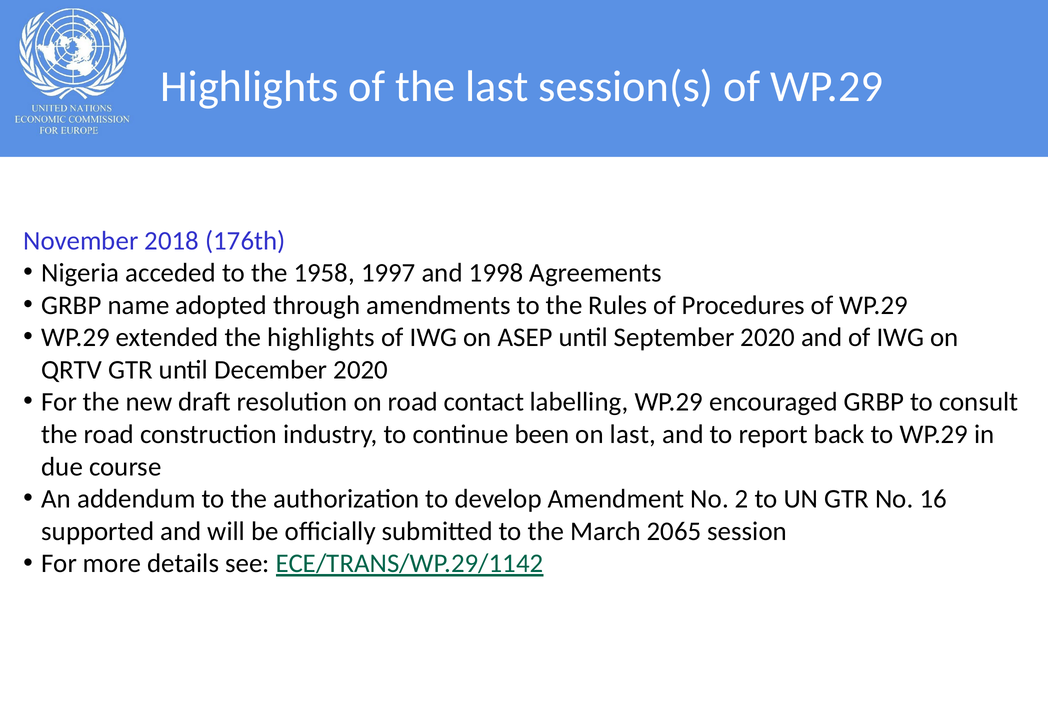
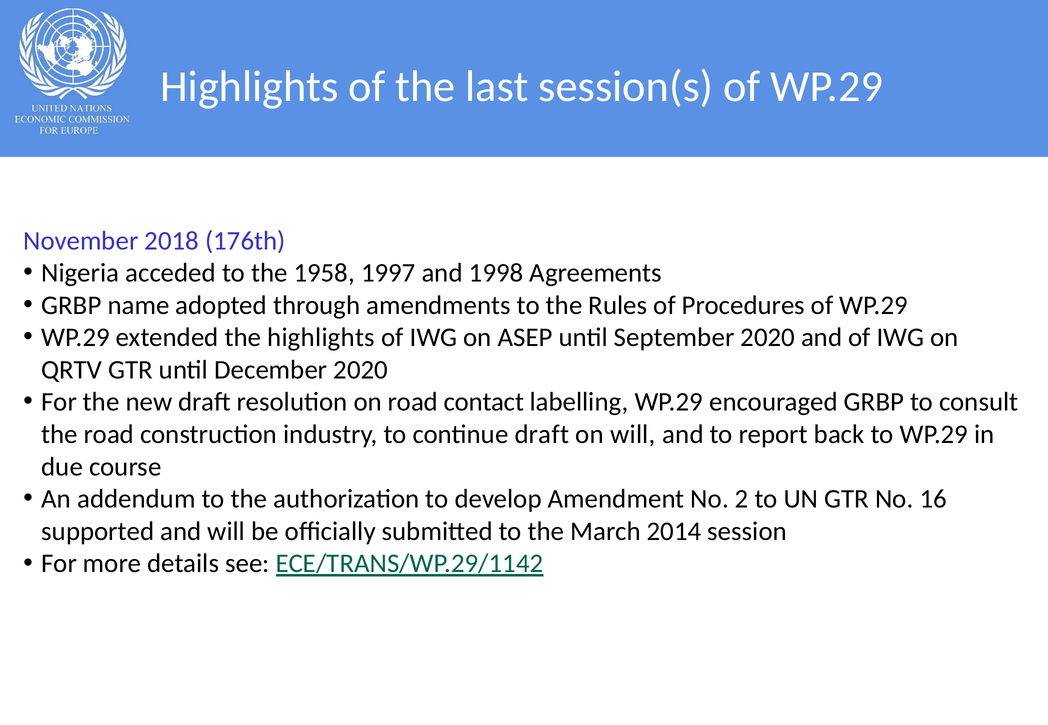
continue been: been -> draft
on last: last -> will
2065: 2065 -> 2014
